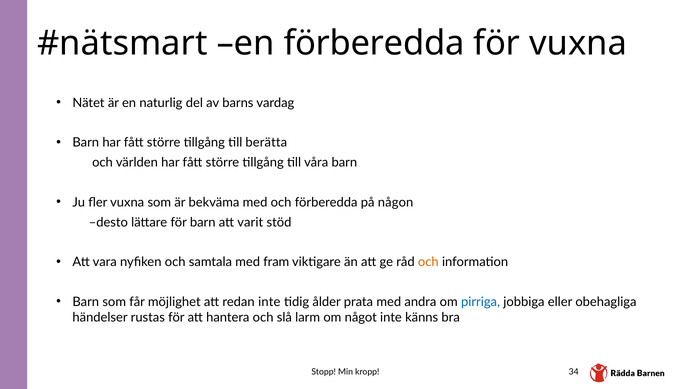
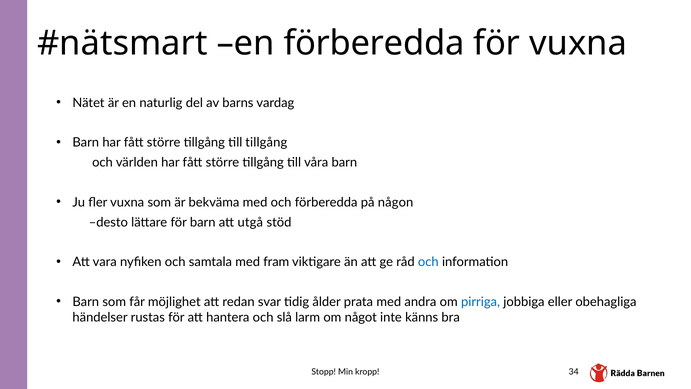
till berätta: berätta -> tillgång
varit: varit -> utgå
och at (428, 262) colour: orange -> blue
redan inte: inte -> svar
